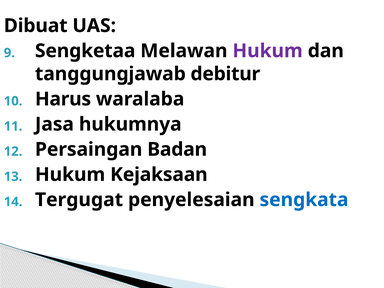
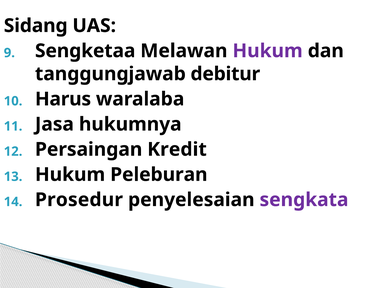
Dibuat: Dibuat -> Sidang
Badan: Badan -> Kredit
Kejaksaan: Kejaksaan -> Peleburan
Tergugat: Tergugat -> Prosedur
sengkata colour: blue -> purple
